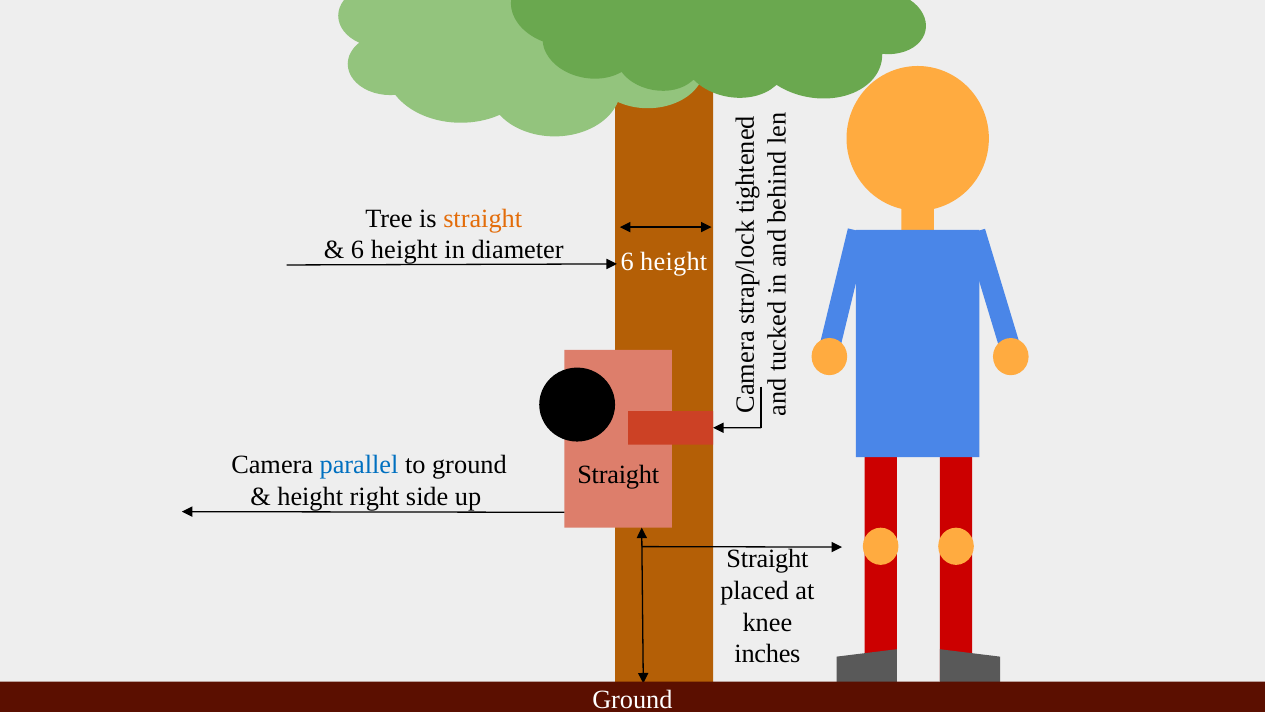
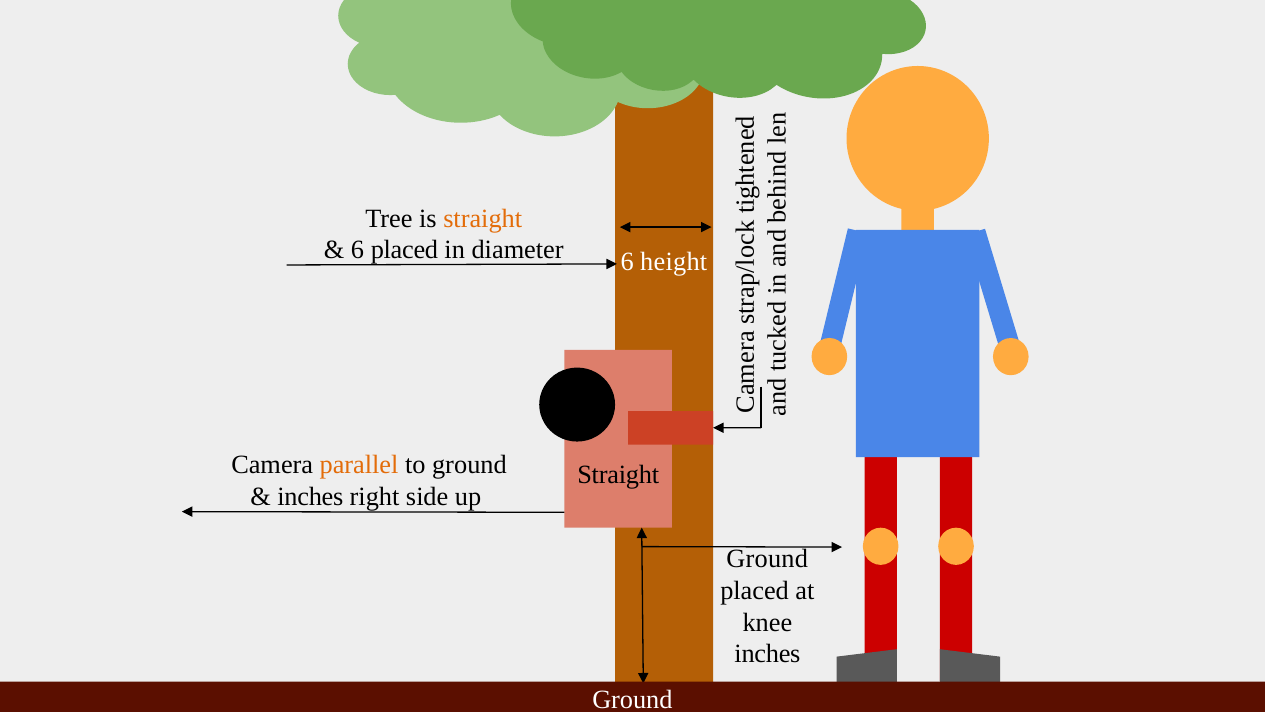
height at (404, 250): height -> placed
parallel colour: blue -> orange
height at (310, 497): height -> inches
Straight at (767, 559): Straight -> Ground
